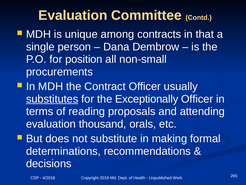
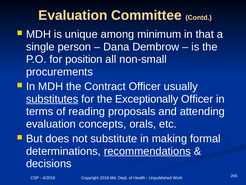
contracts: contracts -> minimum
thousand: thousand -> concepts
recommendations underline: none -> present
